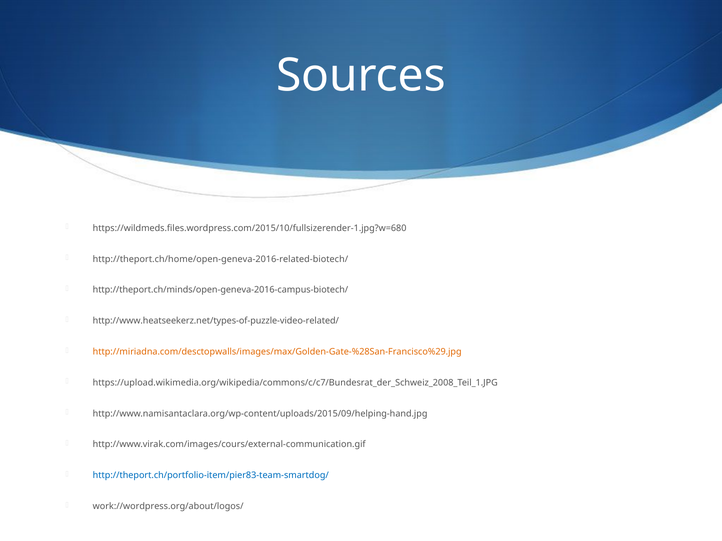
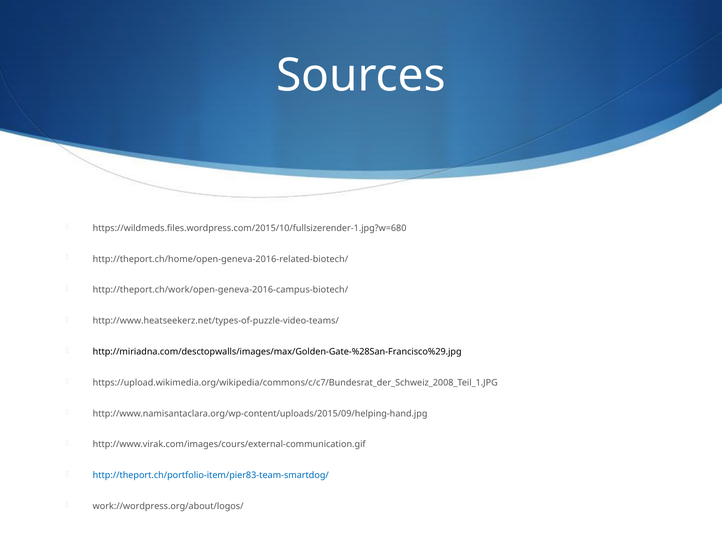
http://theport.ch/minds/open-geneva-2016-campus-biotech/: http://theport.ch/minds/open-geneva-2016-campus-biotech/ -> http://theport.ch/work/open-geneva-2016-campus-biotech/
http://www.heatseekerz.net/types-of-puzzle-video-related/: http://www.heatseekerz.net/types-of-puzzle-video-related/ -> http://www.heatseekerz.net/types-of-puzzle-video-teams/
http://miriadna.com/desctopwalls/images/max/Golden-Gate-%28San-Francisco%29.jpg colour: orange -> black
